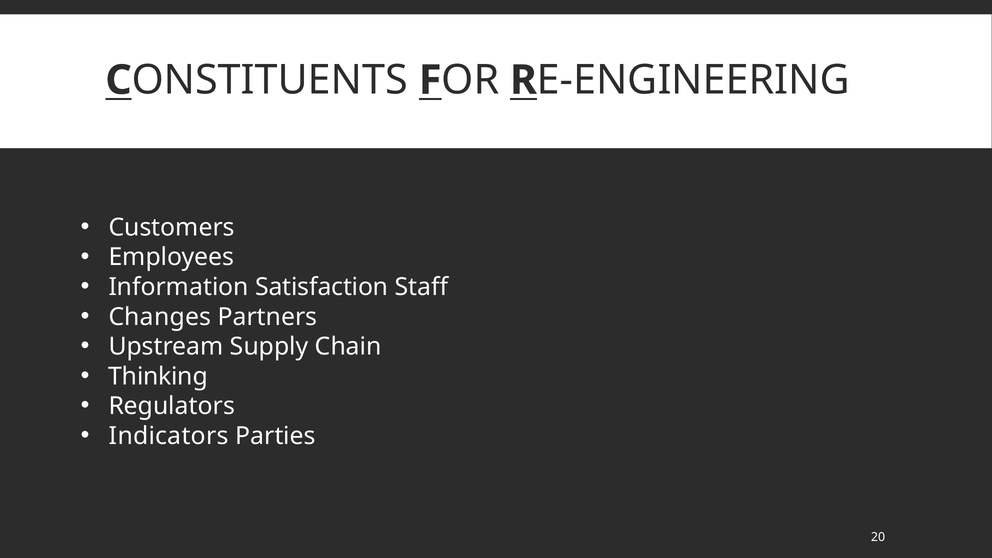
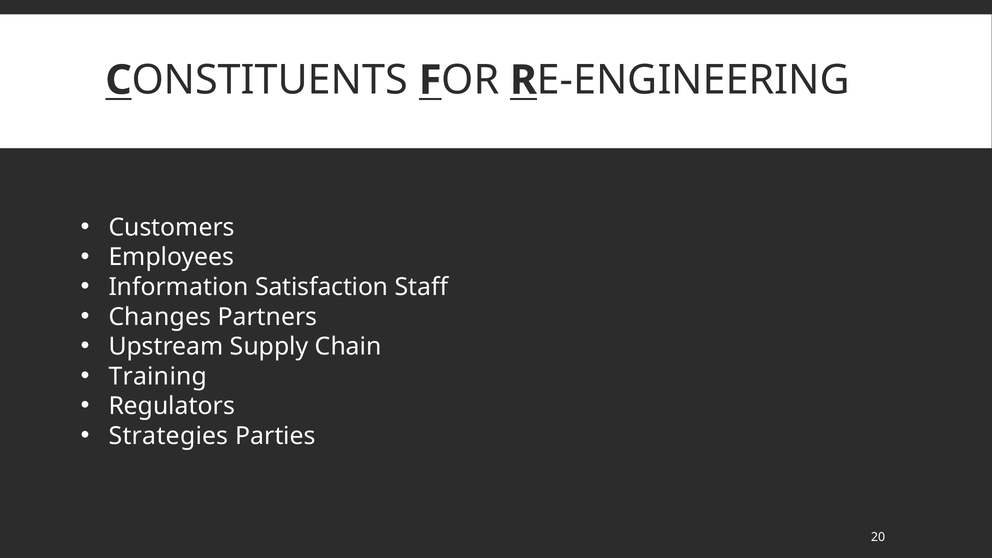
Thinking: Thinking -> Training
Indicators: Indicators -> Strategies
